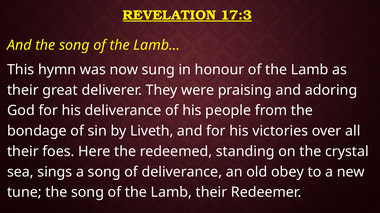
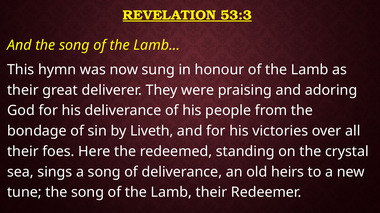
17:3: 17:3 -> 53:3
obey: obey -> heirs
